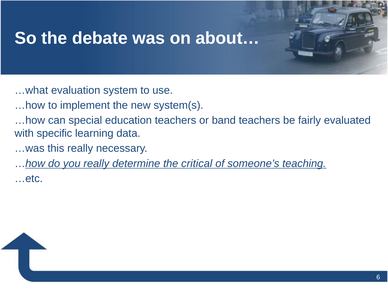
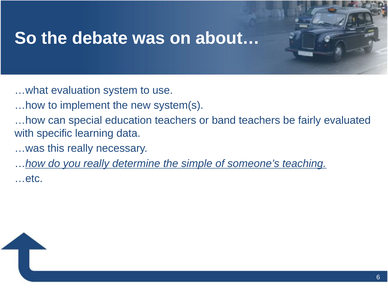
critical: critical -> simple
